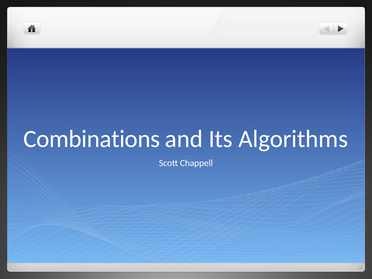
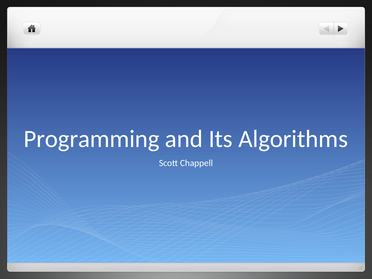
Combinations: Combinations -> Programming
